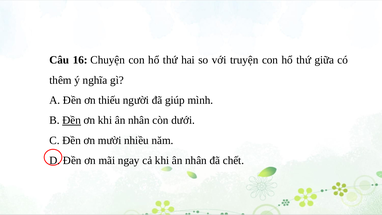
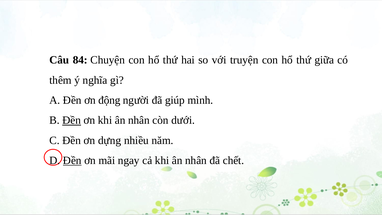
16: 16 -> 84
thiếu: thiếu -> động
mười: mười -> dựng
Đền at (72, 160) underline: none -> present
